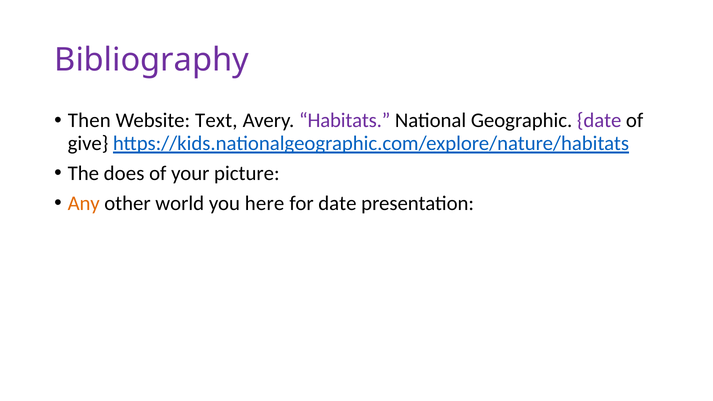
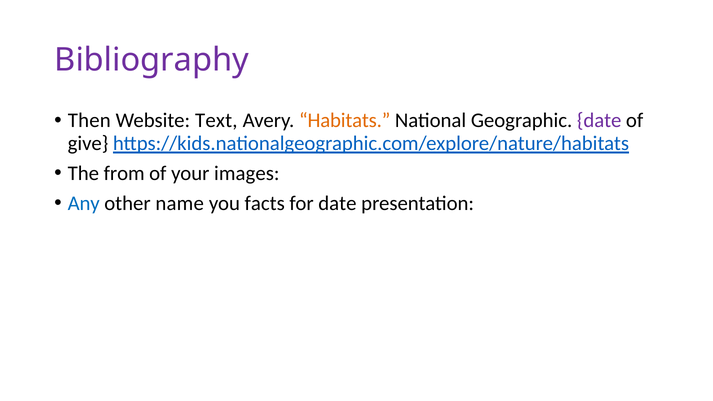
Habitats colour: purple -> orange
does: does -> from
picture: picture -> images
Any colour: orange -> blue
world: world -> name
here: here -> facts
